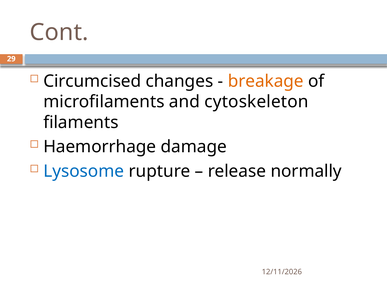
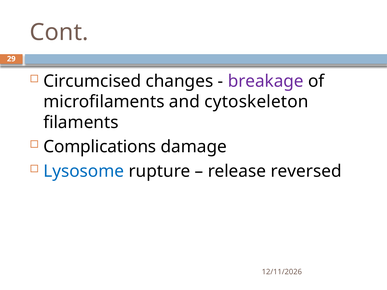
breakage colour: orange -> purple
Haemorrhage: Haemorrhage -> Complications
normally: normally -> reversed
